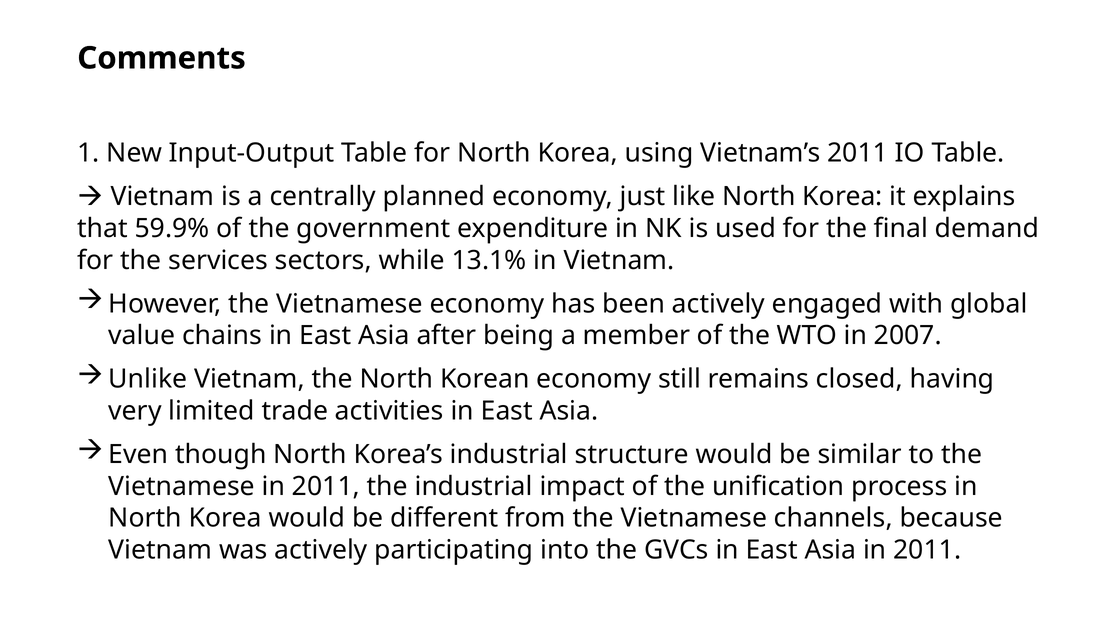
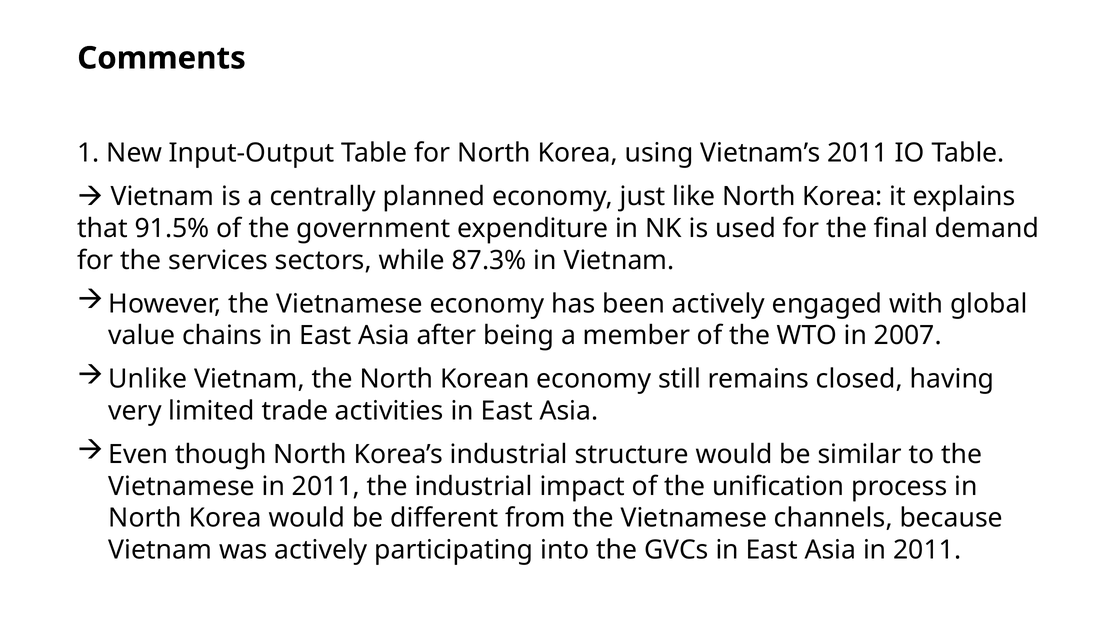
59.9%: 59.9% -> 91.5%
13.1%: 13.1% -> 87.3%
